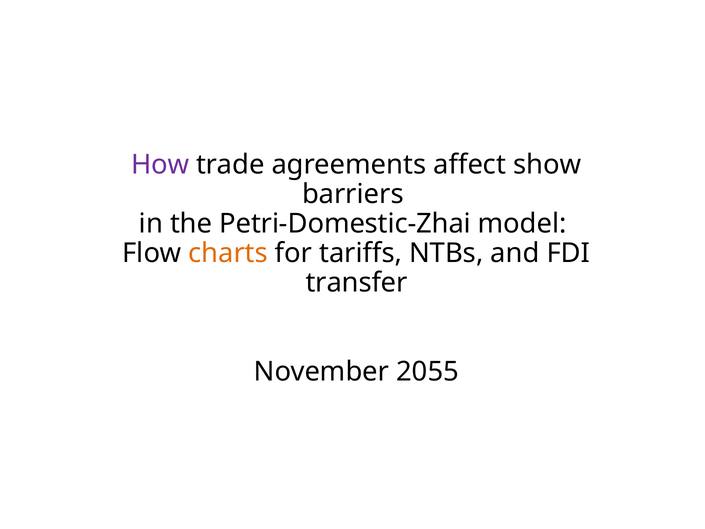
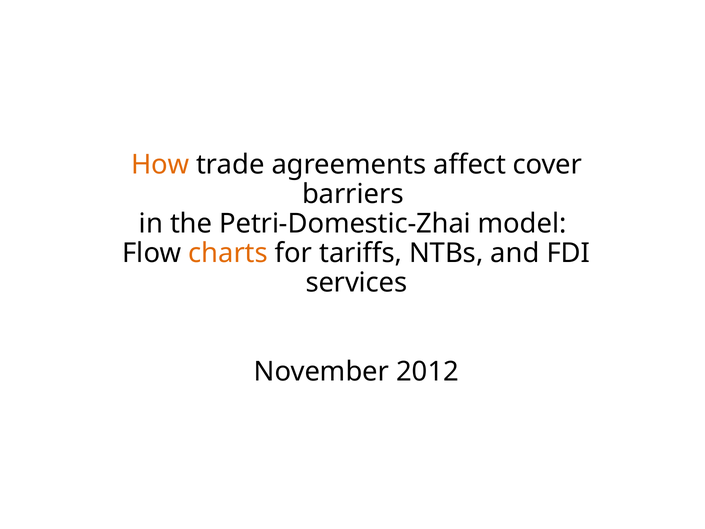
How colour: purple -> orange
show: show -> cover
transfer: transfer -> services
2055: 2055 -> 2012
